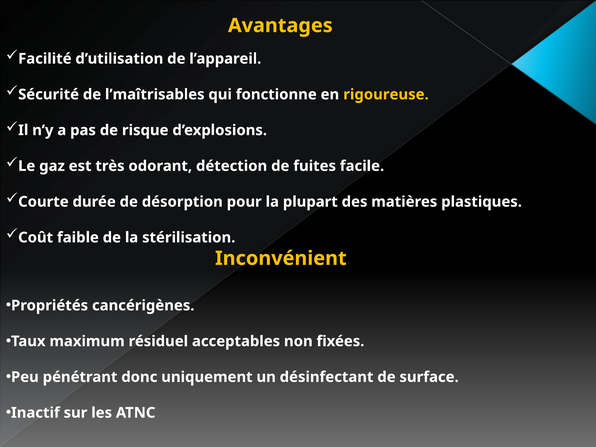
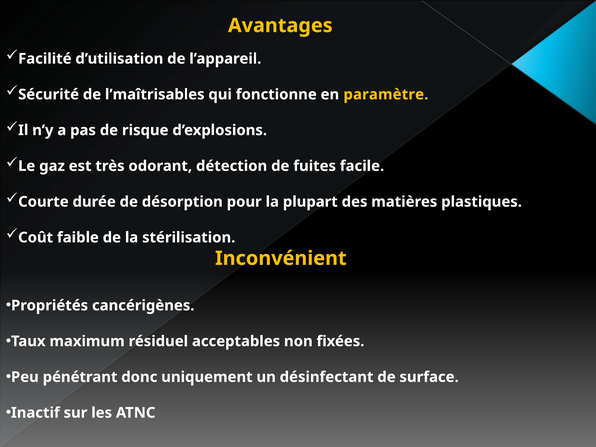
rigoureuse: rigoureuse -> paramètre
